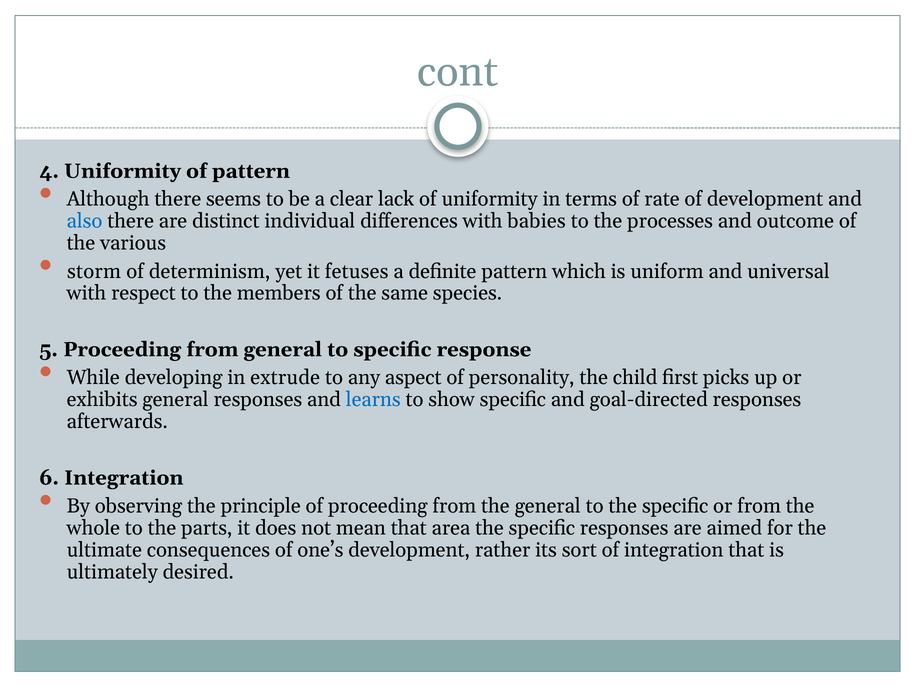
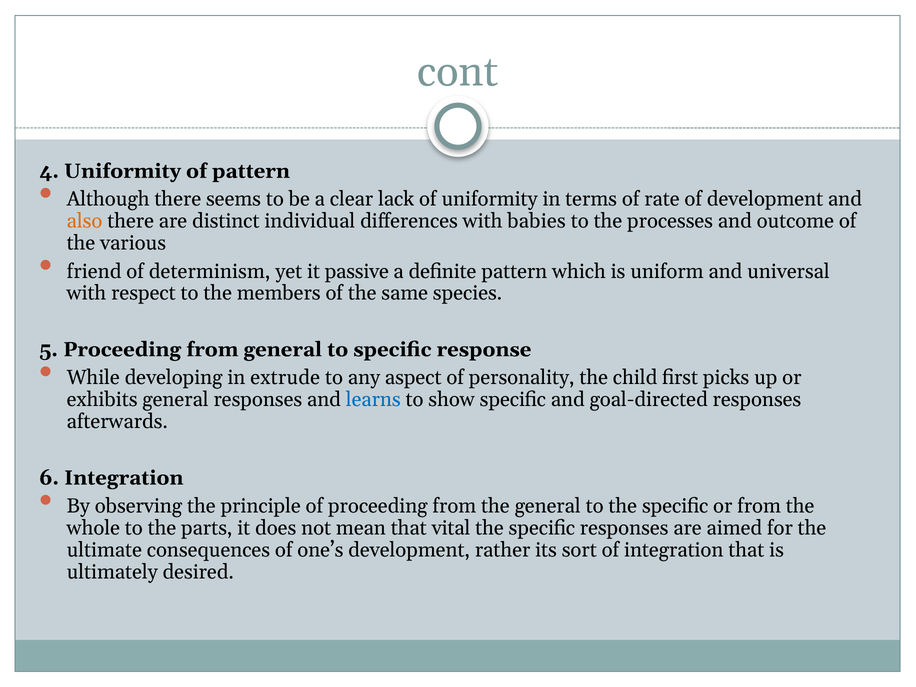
also colour: blue -> orange
storm: storm -> friend
fetuses: fetuses -> passive
area: area -> vital
